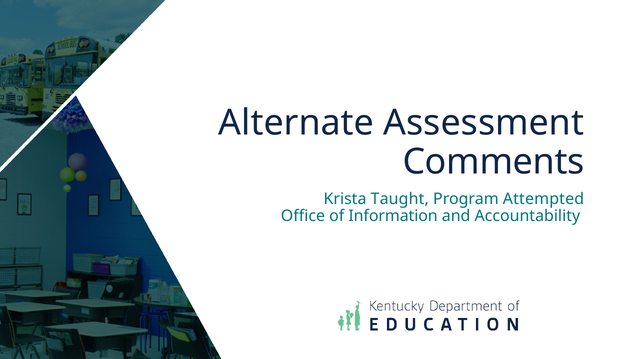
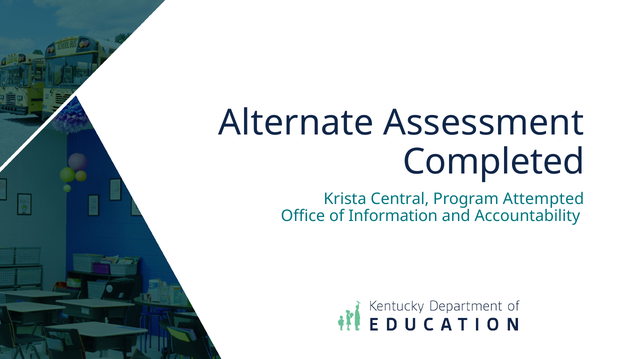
Comments: Comments -> Completed
Taught: Taught -> Central
